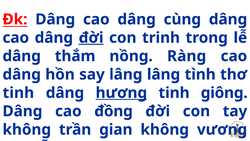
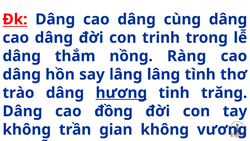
đời at (91, 38) underline: present -> none
tinh at (18, 93): tinh -> trào
giông: giông -> trăng
